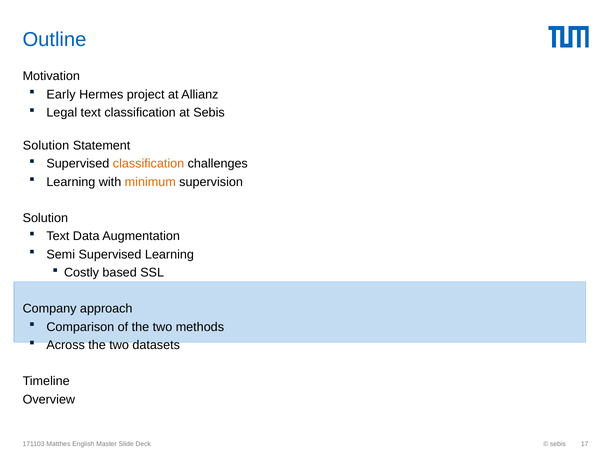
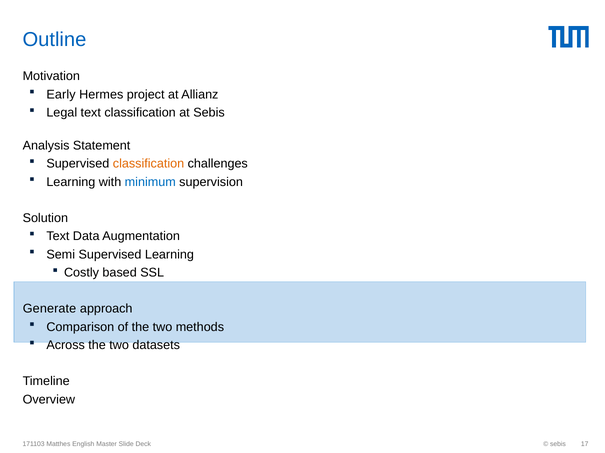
Solution at (46, 146): Solution -> Analysis
minimum colour: orange -> blue
Company: Company -> Generate
